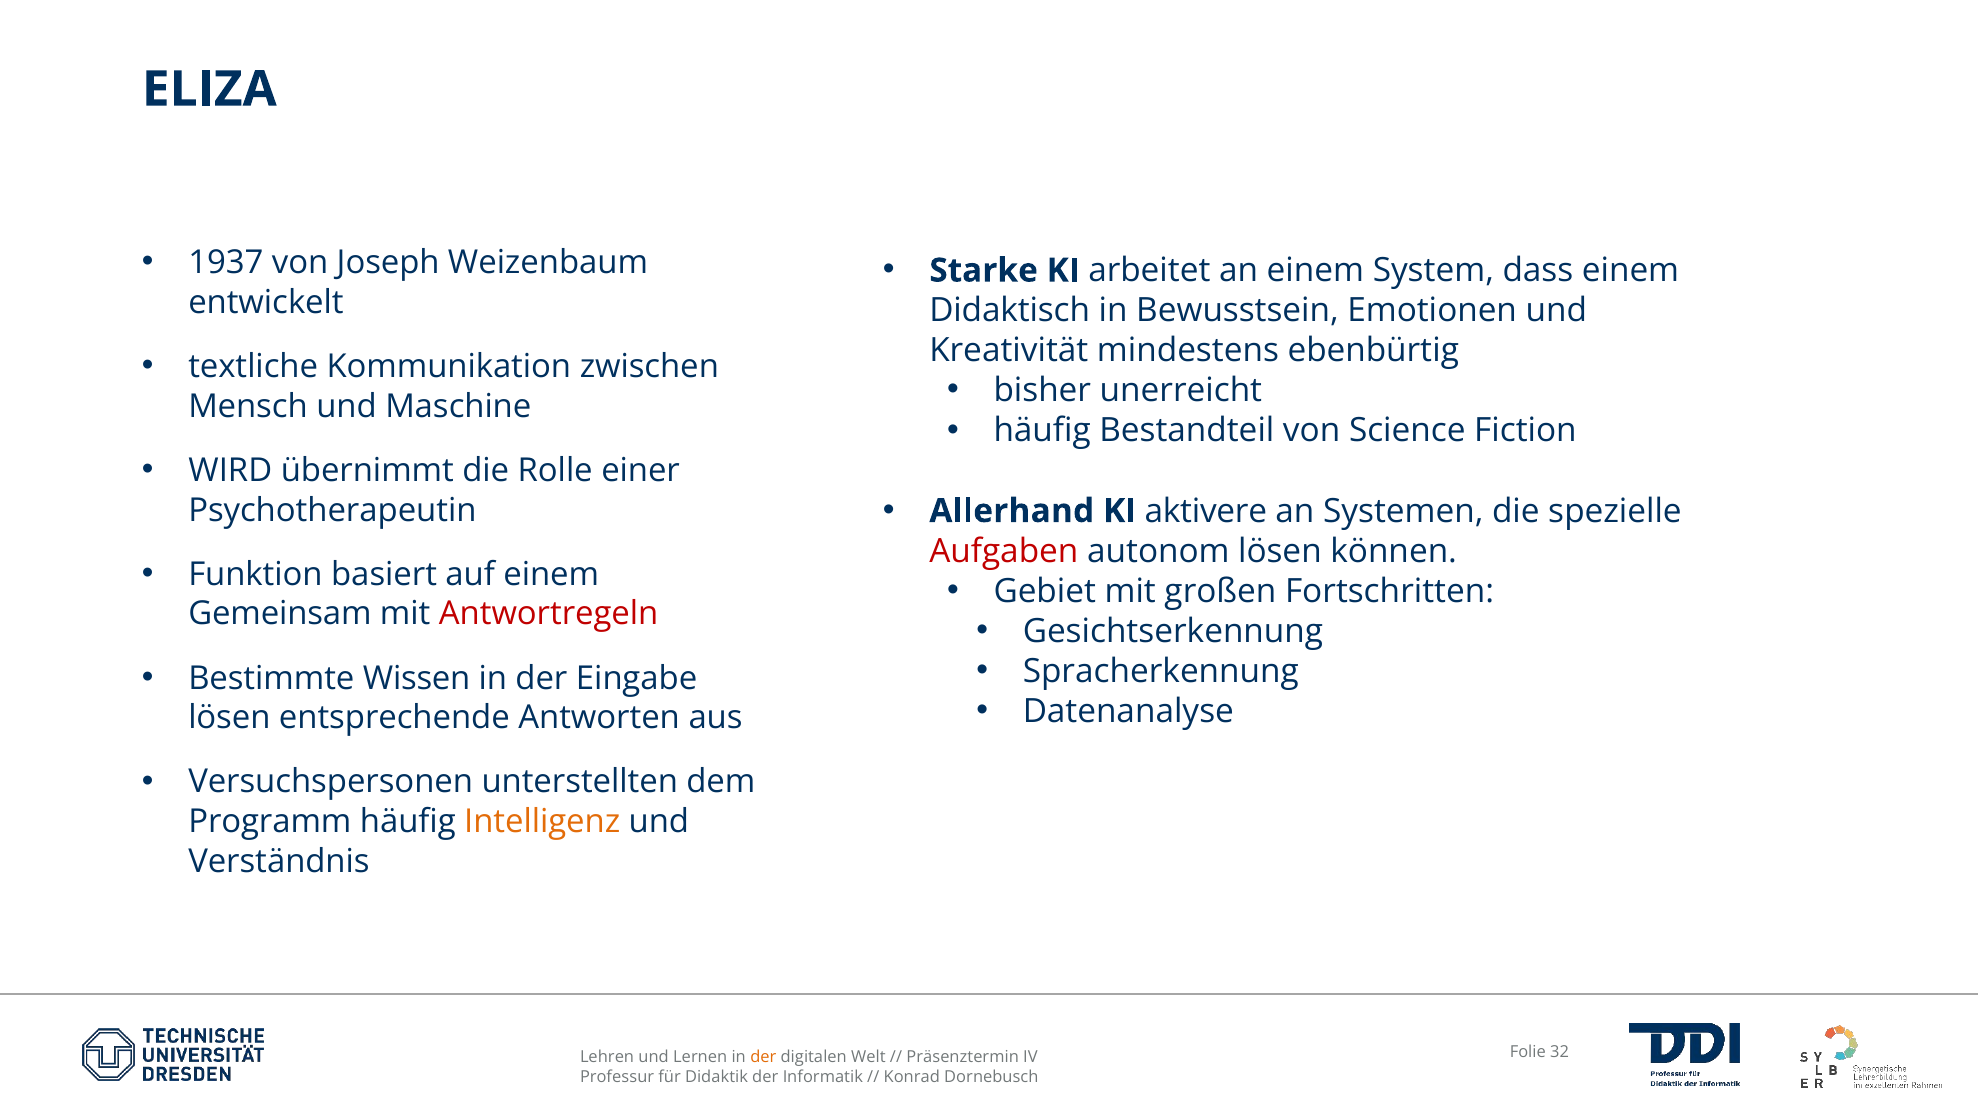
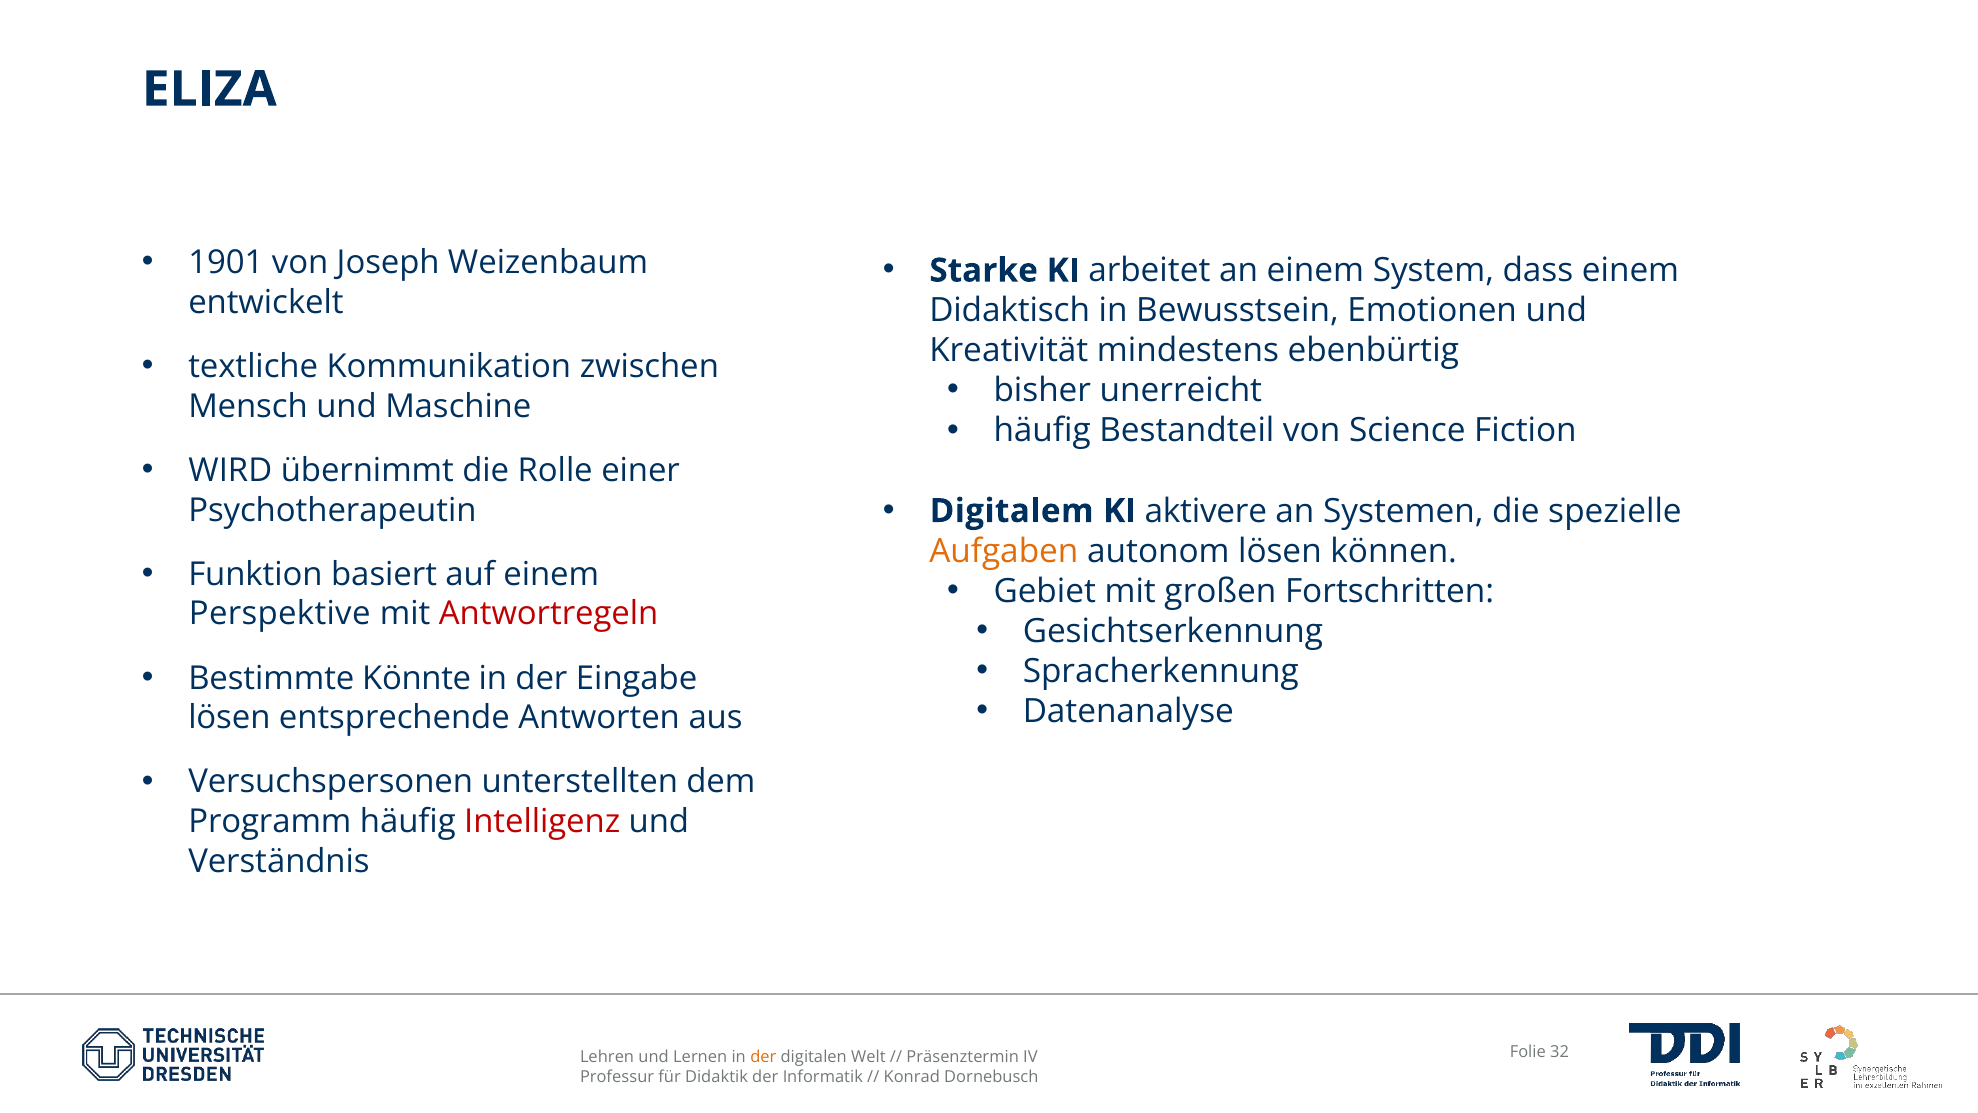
1937: 1937 -> 1901
Allerhand: Allerhand -> Digitalem
Aufgaben colour: red -> orange
Gemeinsam: Gemeinsam -> Perspektive
Wissen: Wissen -> Könnte
Intelligenz colour: orange -> red
